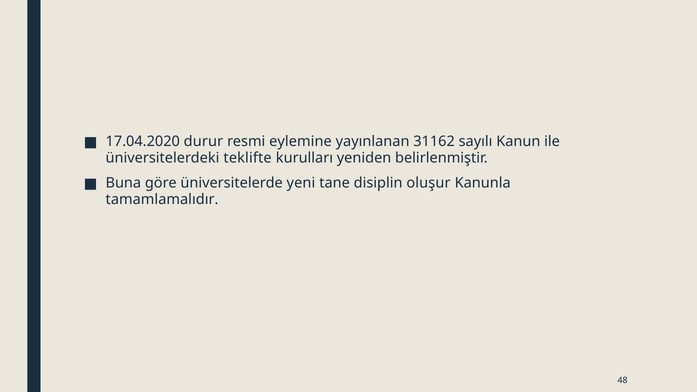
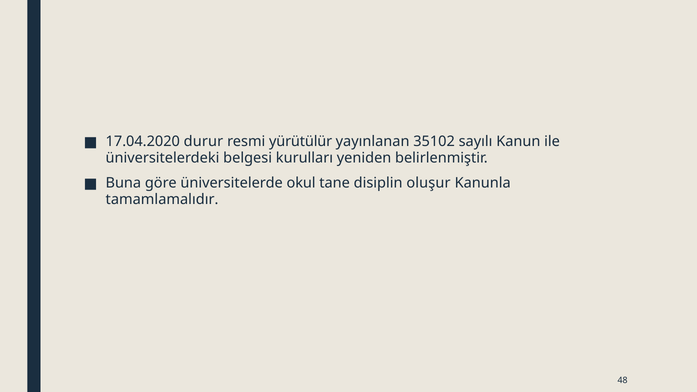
eylemine: eylemine -> yürütülür
31162: 31162 -> 35102
teklifte: teklifte -> belgesi
yeni: yeni -> okul
